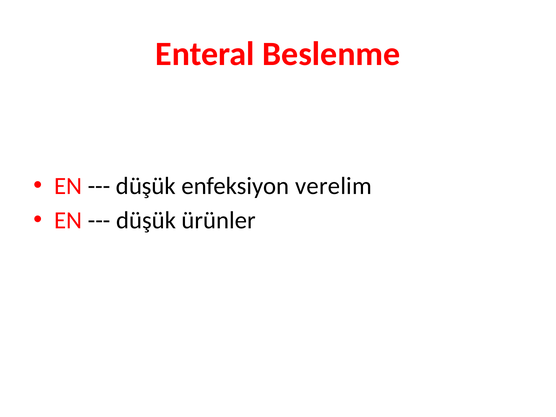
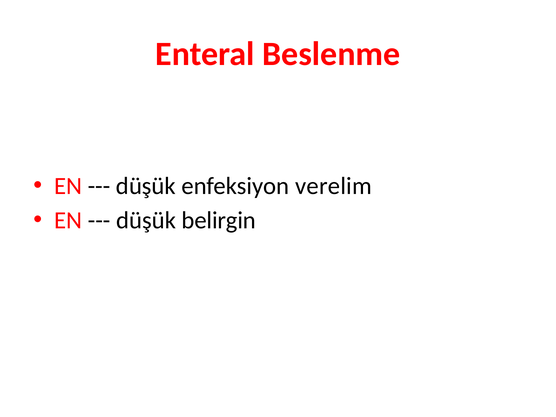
ürünler: ürünler -> belirgin
